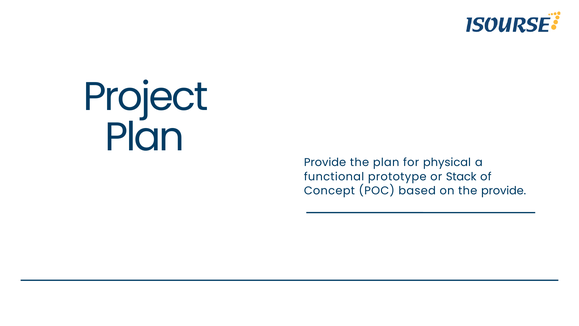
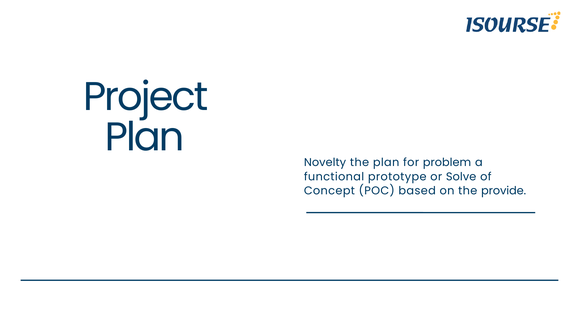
Plan Provide: Provide -> Novelty
physical: physical -> problem
Stack: Stack -> Solve
